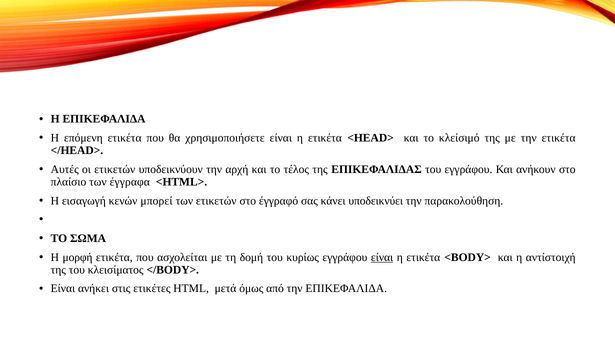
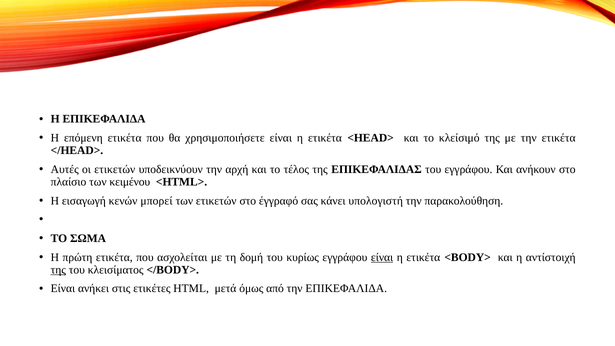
έγγραφα: έγγραφα -> κειμένου
υποδεικνύει: υποδεικνύει -> υπολογιστή
μορφή: μορφή -> πρώτη
της at (58, 270) underline: none -> present
